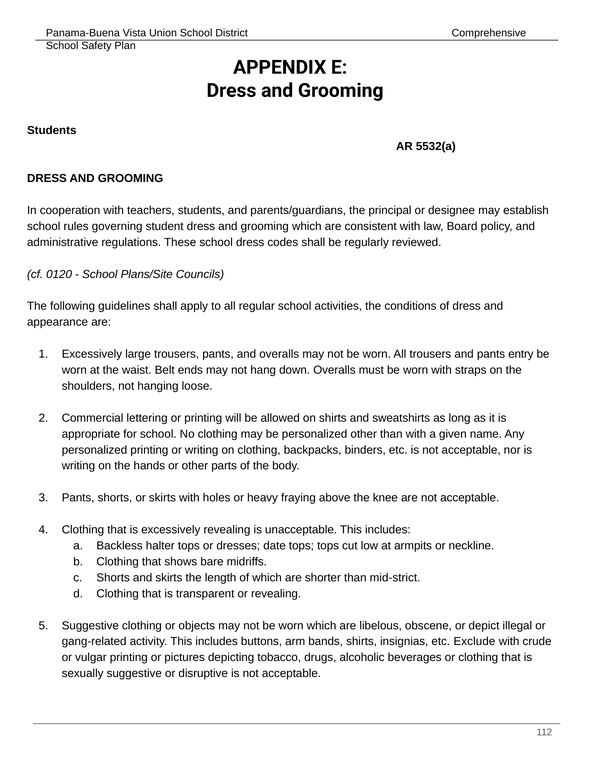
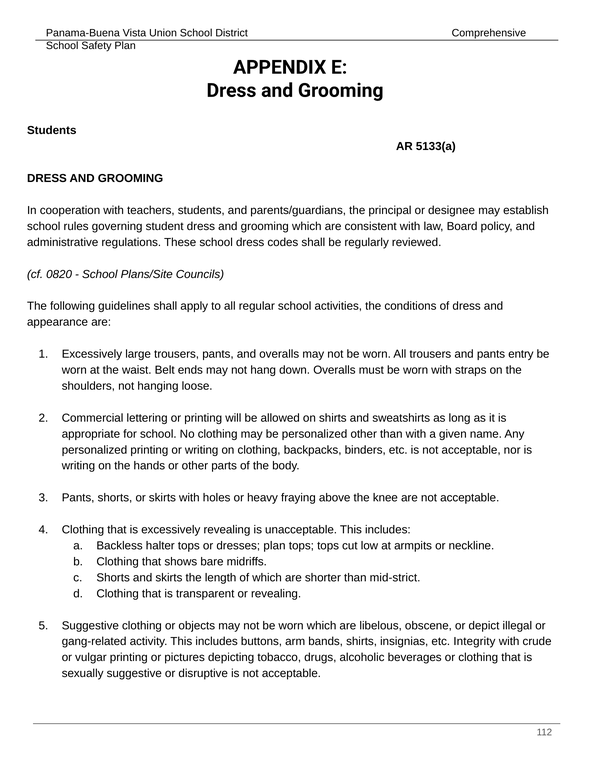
5532(a: 5532(a -> 5133(a
0120: 0120 -> 0820
dresses date: date -> plan
Exclude: Exclude -> Integrity
